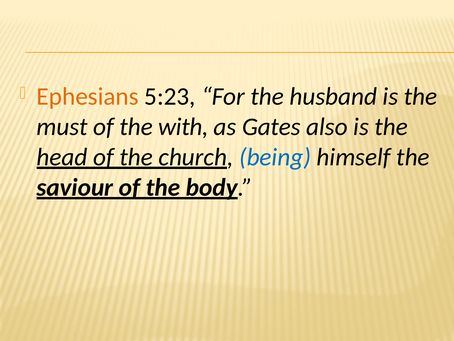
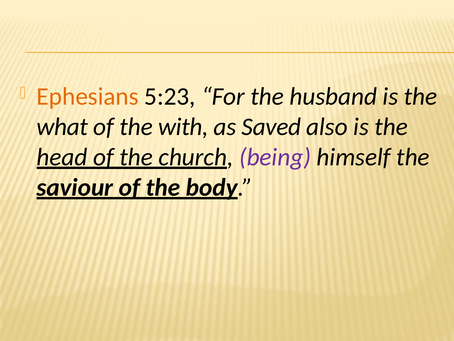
must: must -> what
Gates: Gates -> Saved
being colour: blue -> purple
